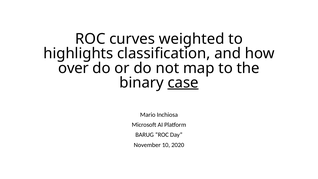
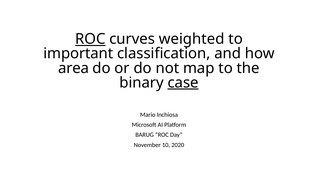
ROC at (90, 39) underline: none -> present
highlights: highlights -> important
over: over -> area
